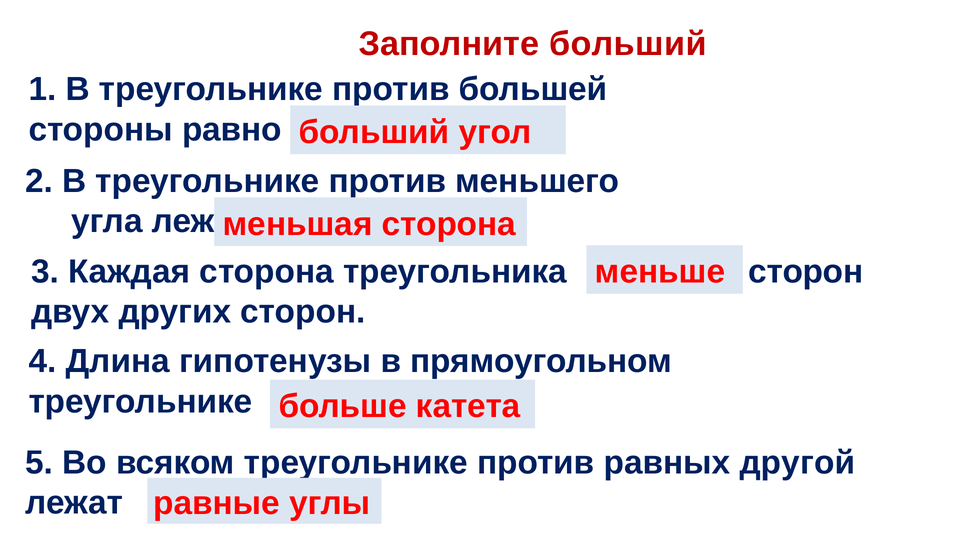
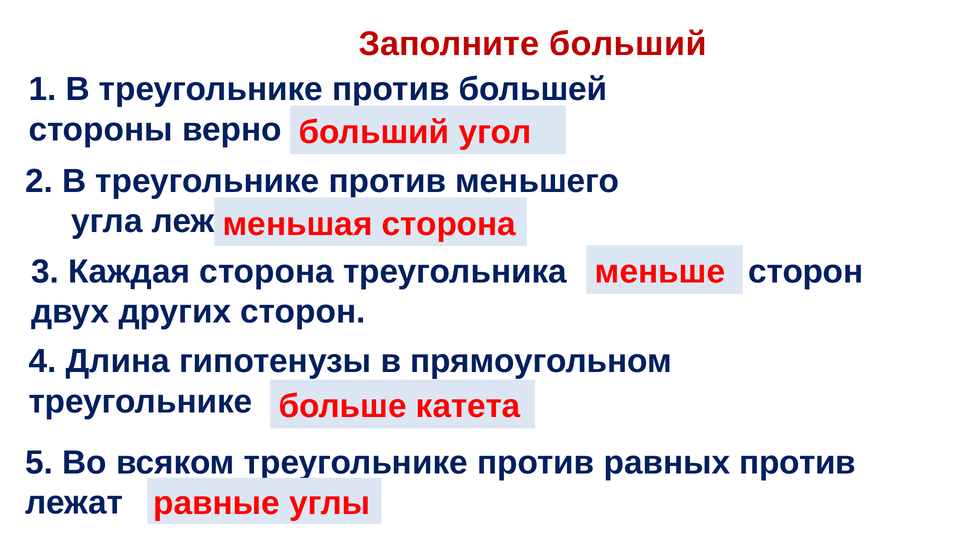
равно: равно -> верно
равных другой: другой -> против
